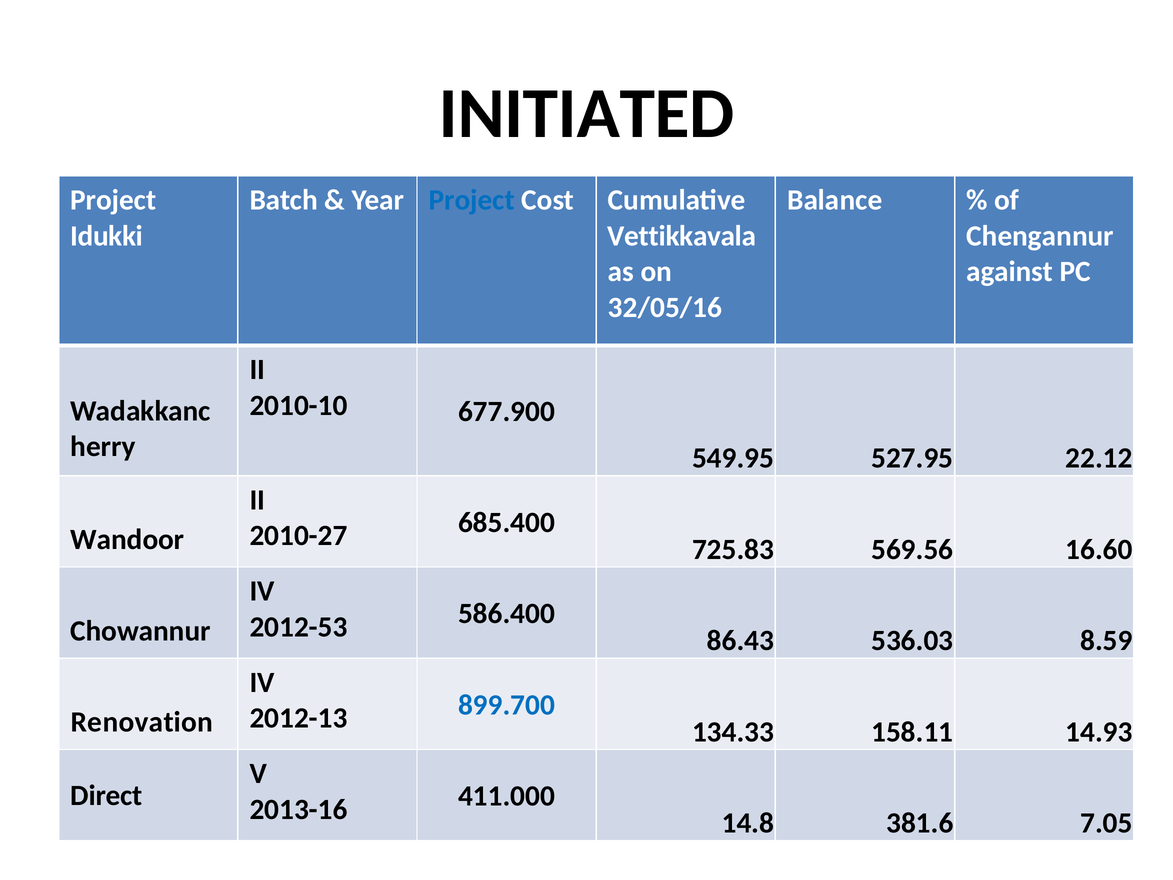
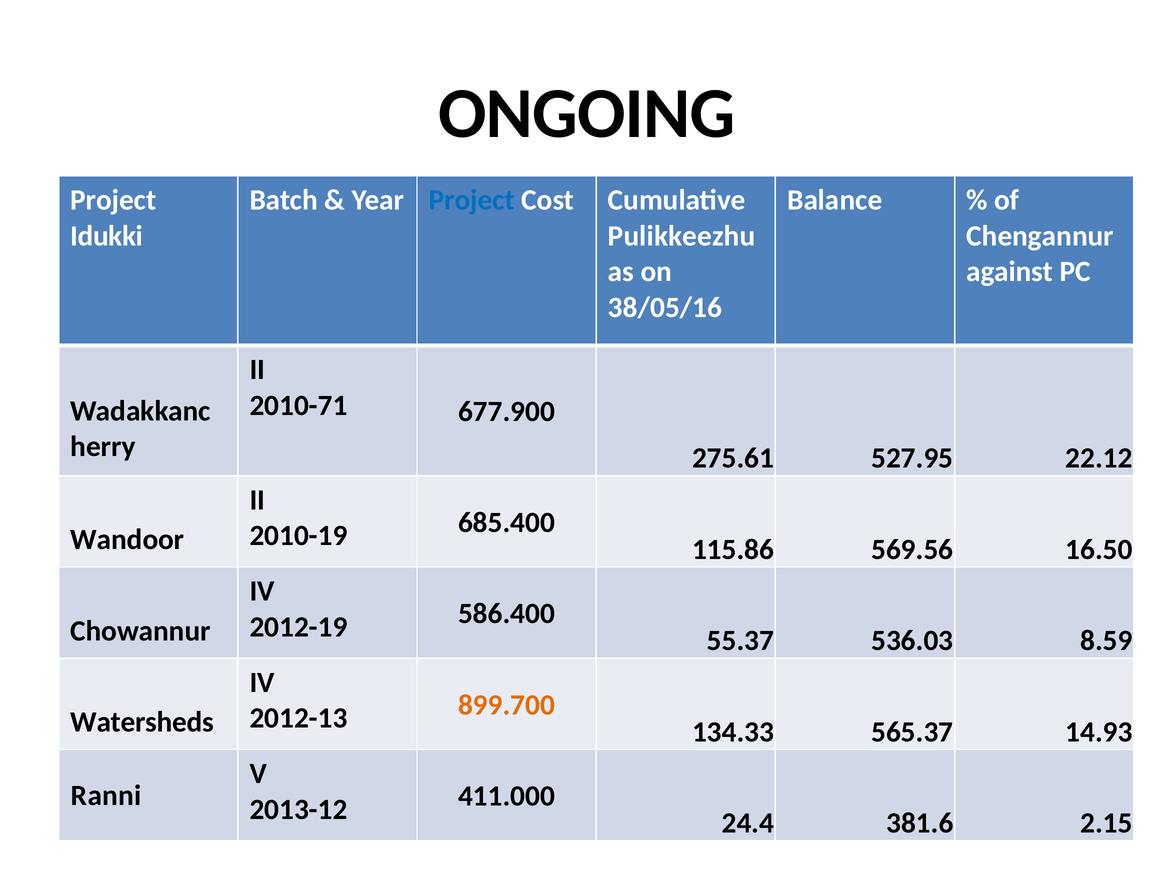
INITIATED: INITIATED -> ONGOING
Vettikkavala: Vettikkavala -> Pulikkeezhu
32/05/16: 32/05/16 -> 38/05/16
2010-10: 2010-10 -> 2010-71
549.95: 549.95 -> 275.61
2010-27: 2010-27 -> 2010-19
725.83: 725.83 -> 115.86
16.60: 16.60 -> 16.50
2012-53: 2012-53 -> 2012-19
86.43: 86.43 -> 55.37
899.700 colour: blue -> orange
Renovation: Renovation -> Watersheds
158.11: 158.11 -> 565.37
Direct: Direct -> Ranni
2013-16: 2013-16 -> 2013-12
14.8: 14.8 -> 24.4
7.05: 7.05 -> 2.15
